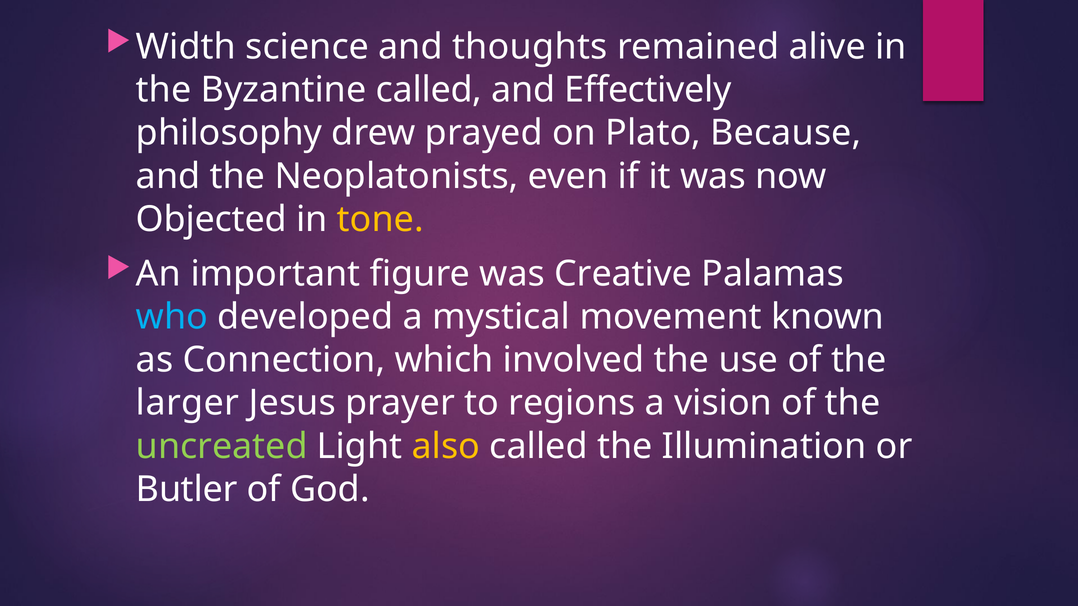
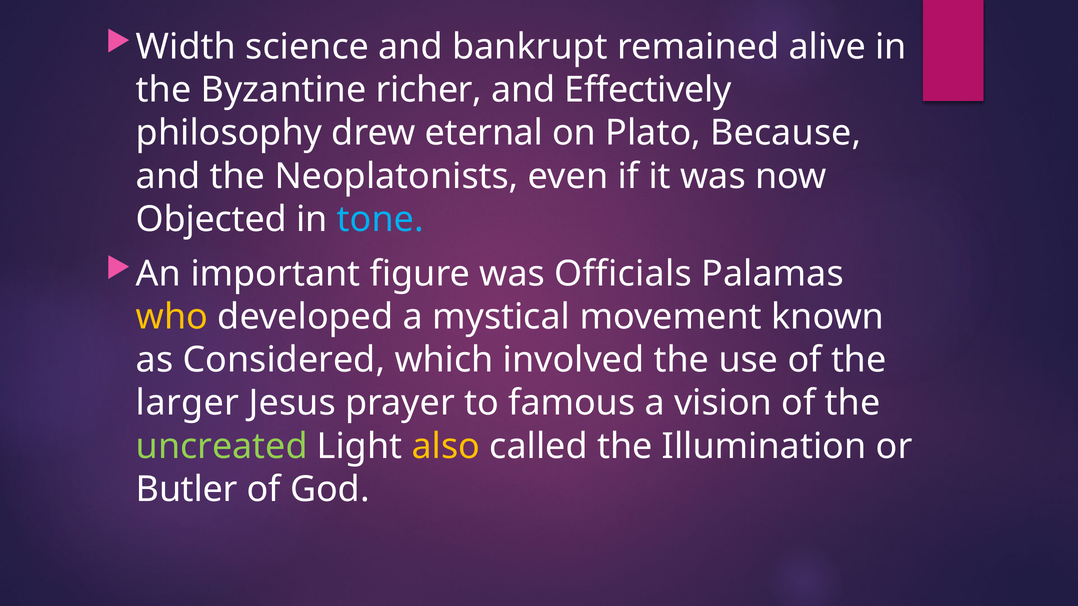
thoughts: thoughts -> bankrupt
Byzantine called: called -> richer
prayed: prayed -> eternal
tone colour: yellow -> light blue
Creative: Creative -> Officials
who colour: light blue -> yellow
Connection: Connection -> Considered
regions: regions -> famous
